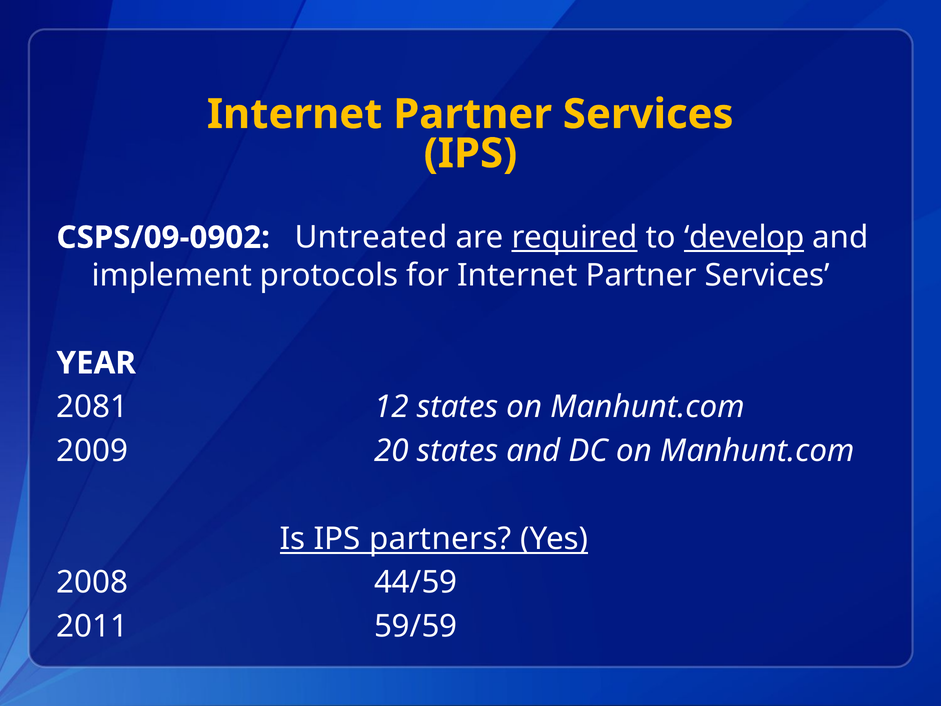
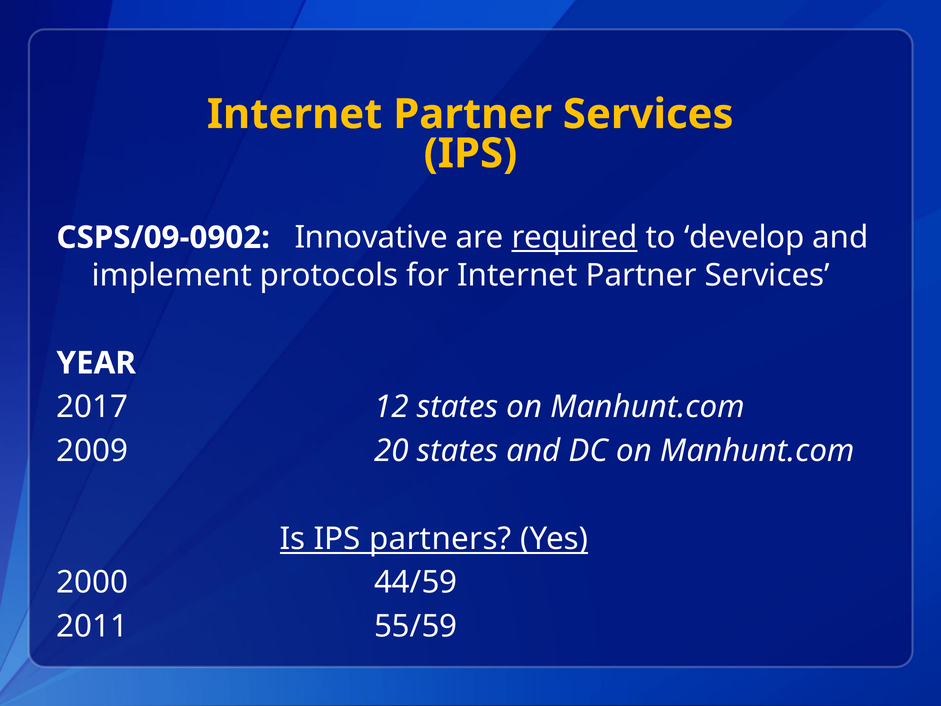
Untreated: Untreated -> Innovative
develop underline: present -> none
2081: 2081 -> 2017
2008: 2008 -> 2000
59/59: 59/59 -> 55/59
